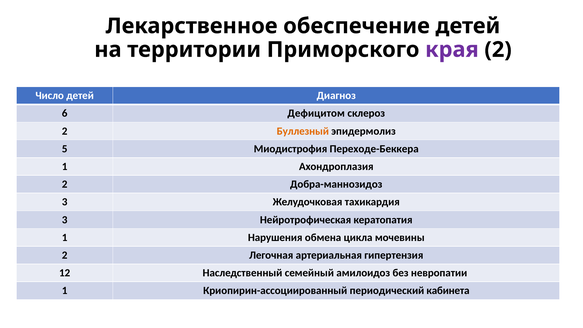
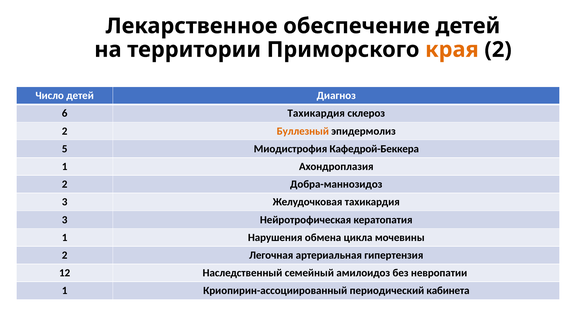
края colour: purple -> orange
6 Дефицитом: Дефицитом -> Тахикардия
Переходе-Беккера: Переходе-Беккера -> Кафедрой-Беккера
